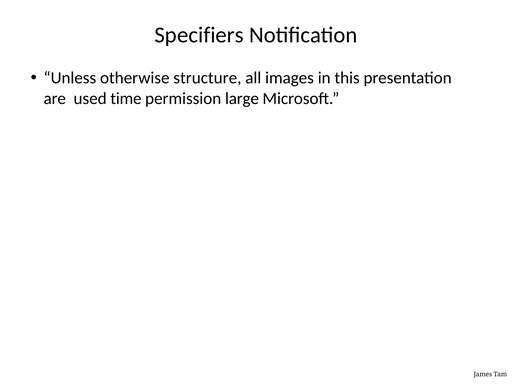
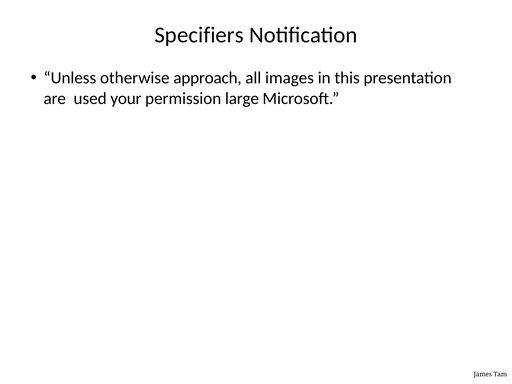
structure: structure -> approach
time: time -> your
